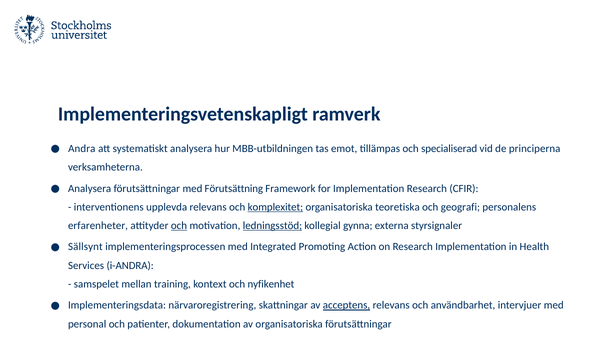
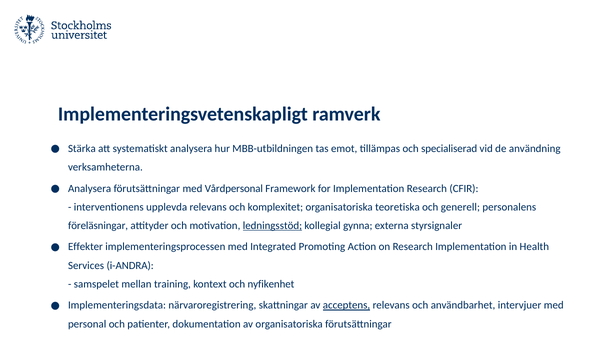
Andra: Andra -> Stärka
principerna: principerna -> användning
Förutsättning: Förutsättning -> Vårdpersonal
komplexitet underline: present -> none
geografi: geografi -> generell
erfarenheter: erfarenheter -> föreläsningar
och at (179, 225) underline: present -> none
Sällsynt: Sällsynt -> Effekter
